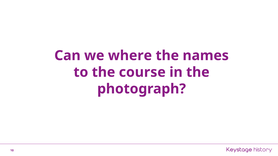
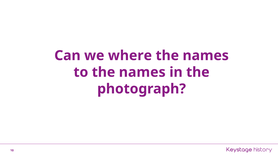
to the course: course -> names
